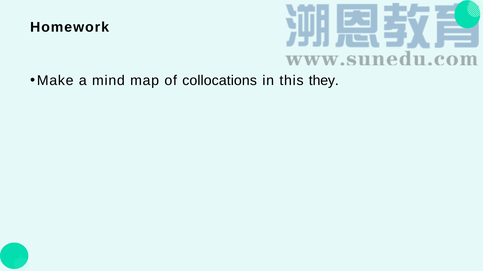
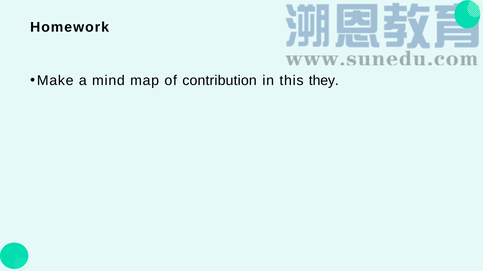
collocations: collocations -> contribution
